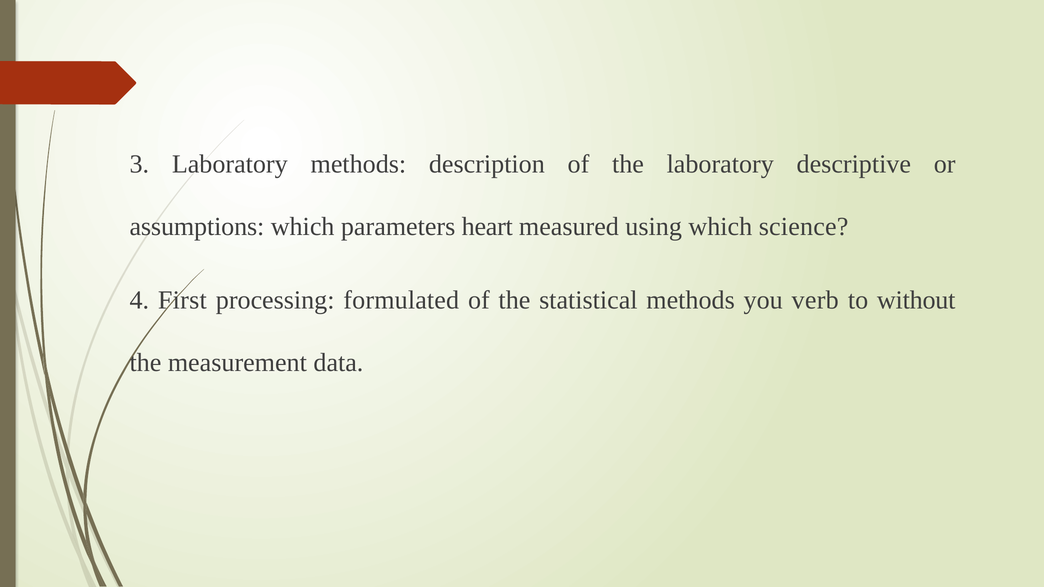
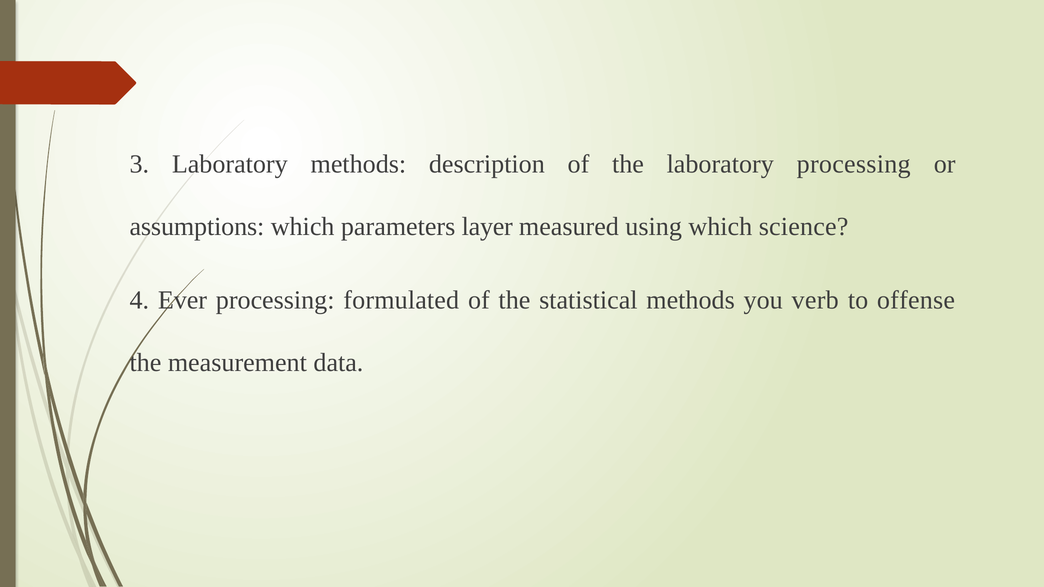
laboratory descriptive: descriptive -> processing
heart: heart -> layer
First: First -> Ever
without: without -> offense
